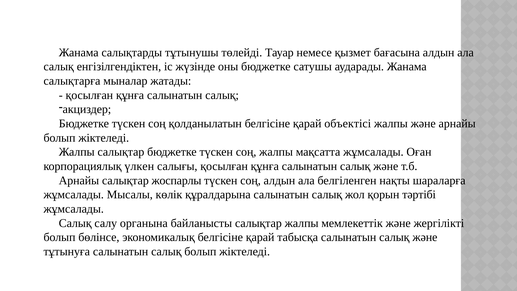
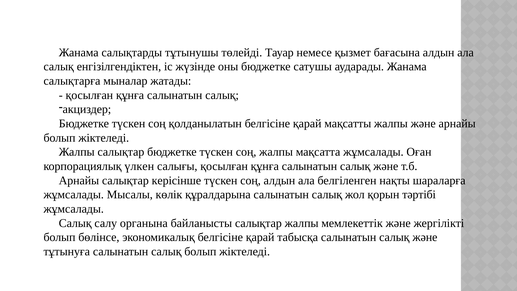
объектісі: объектісі -> мақсатты
жоспарлы: жоспарлы -> керісінше
